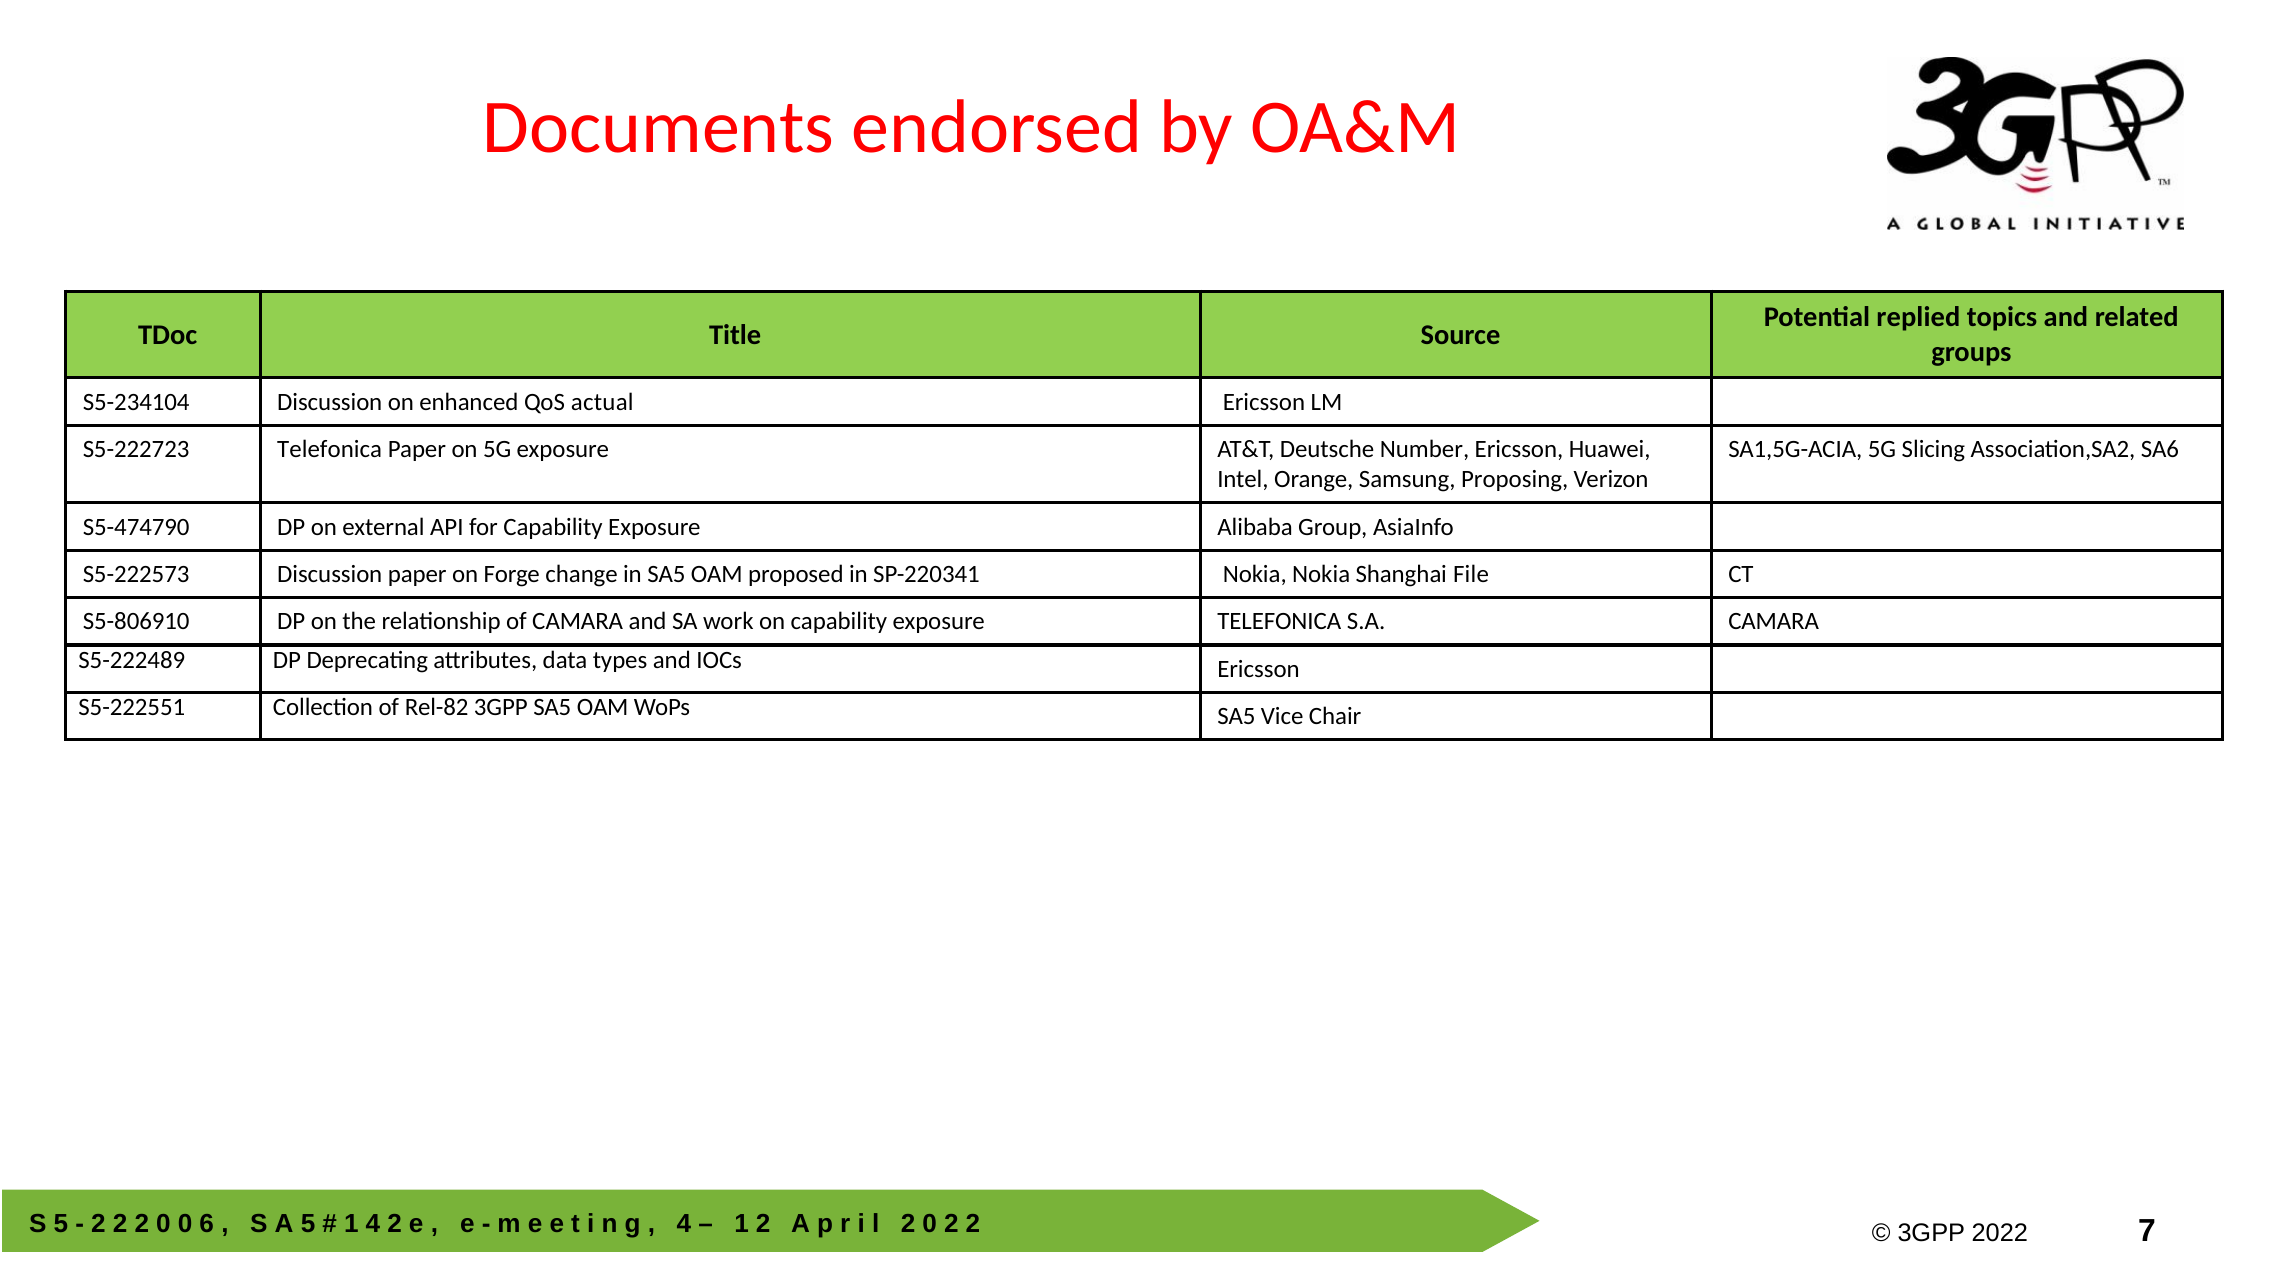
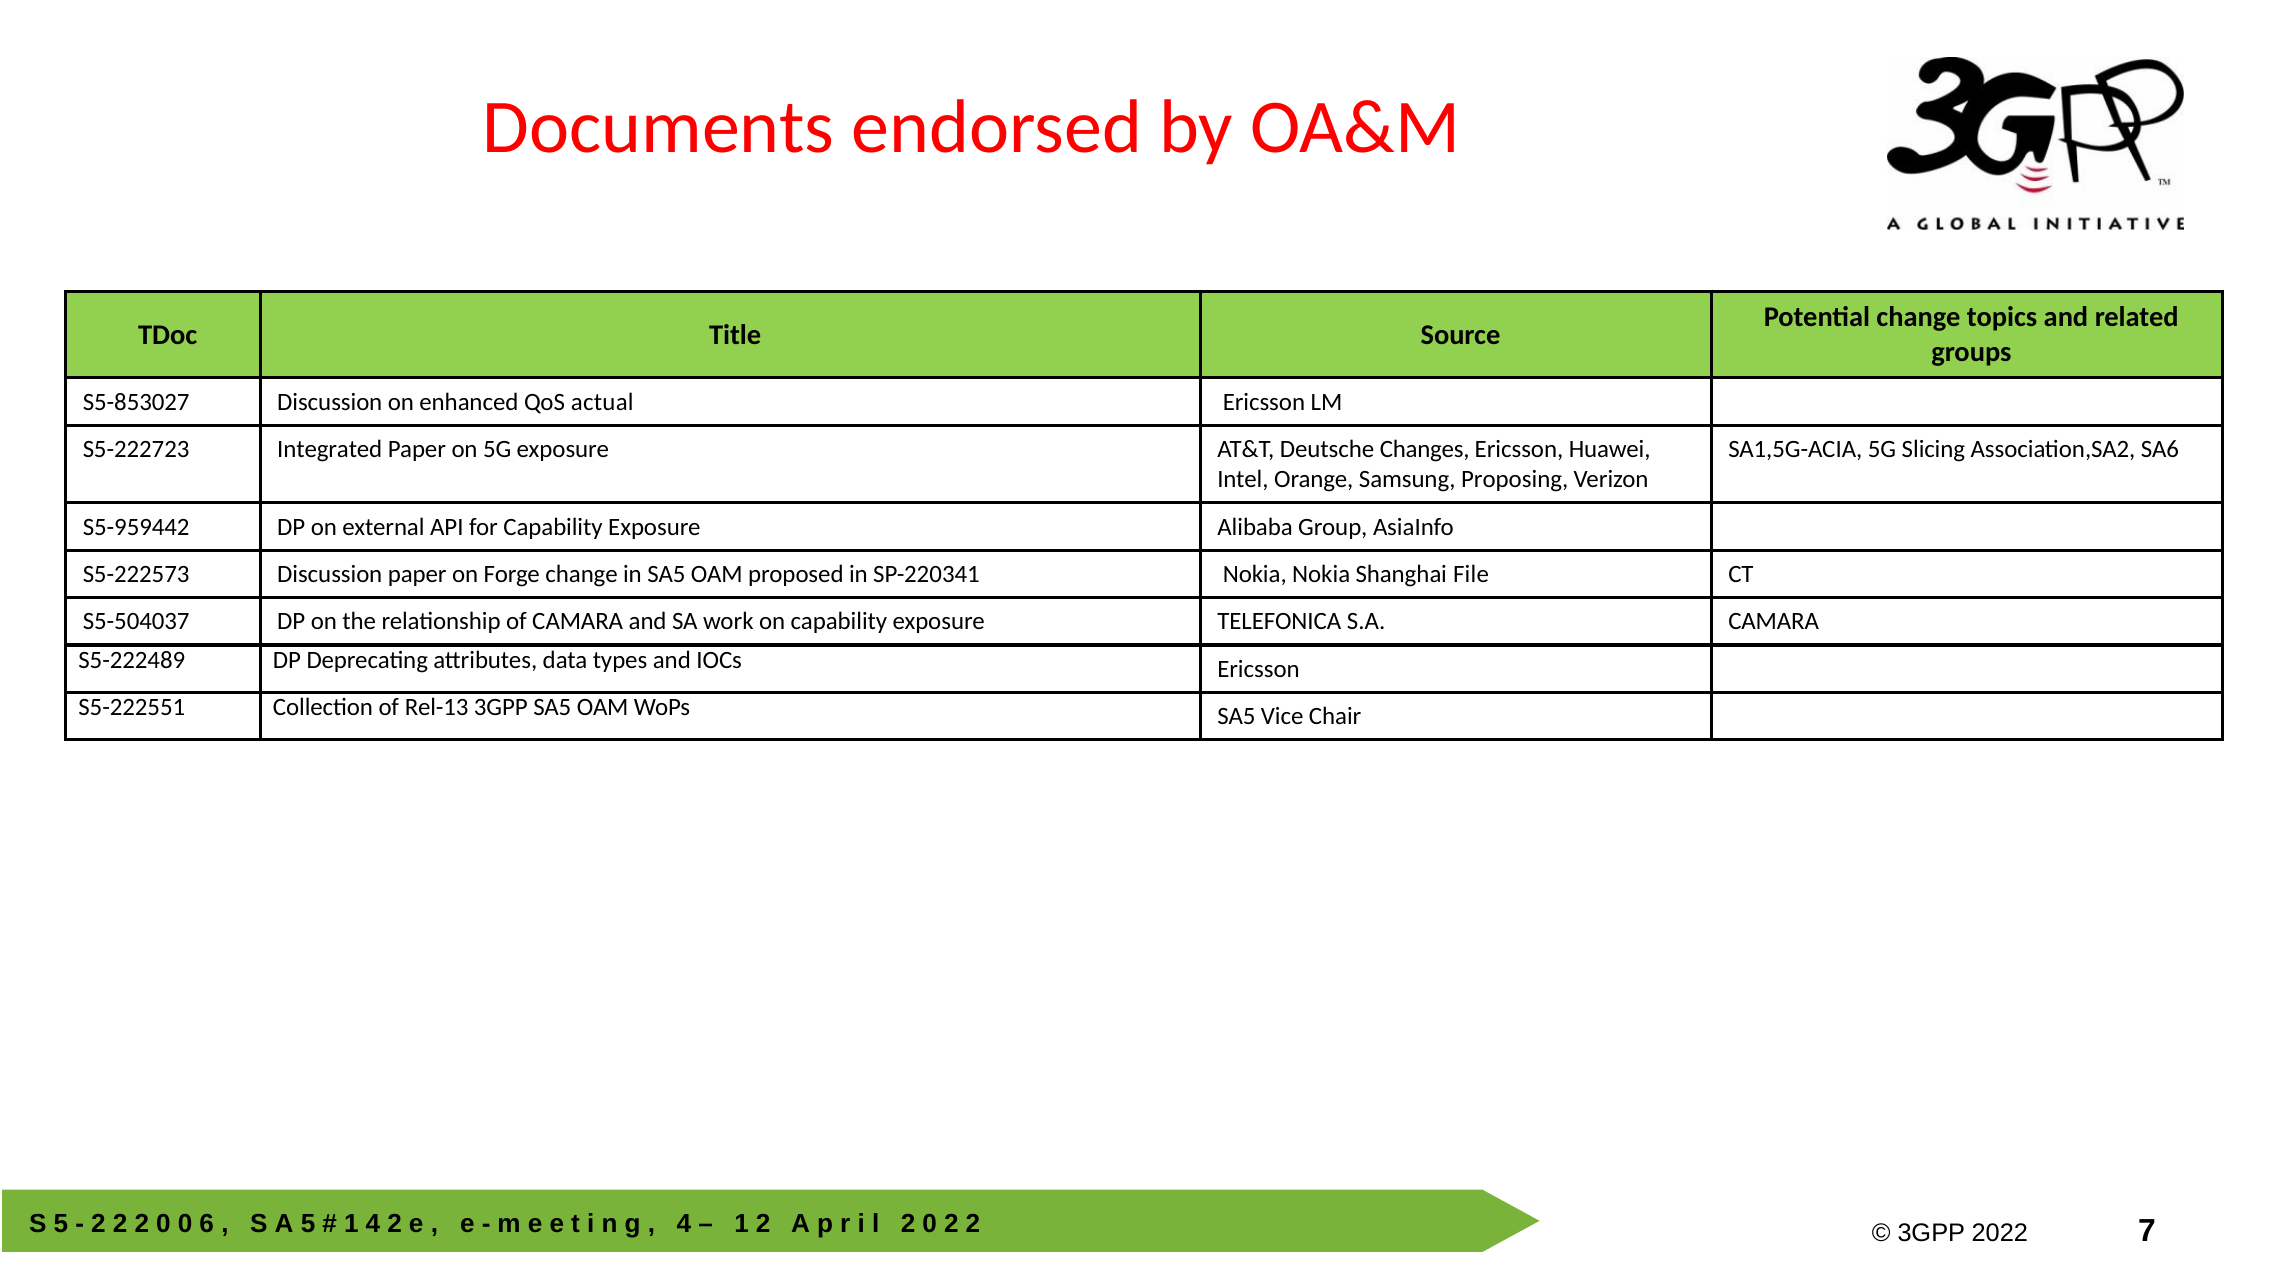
Potential replied: replied -> change
S5-234104: S5-234104 -> S5-853027
S5-222723 Telefonica: Telefonica -> Integrated
Number: Number -> Changes
S5-474790: S5-474790 -> S5-959442
S5-806910: S5-806910 -> S5-504037
Rel-82: Rel-82 -> Rel-13
